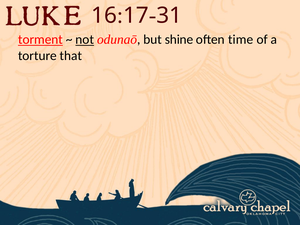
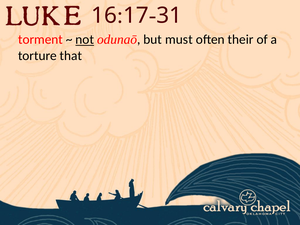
torment underline: present -> none
shine: shine -> must
time: time -> their
